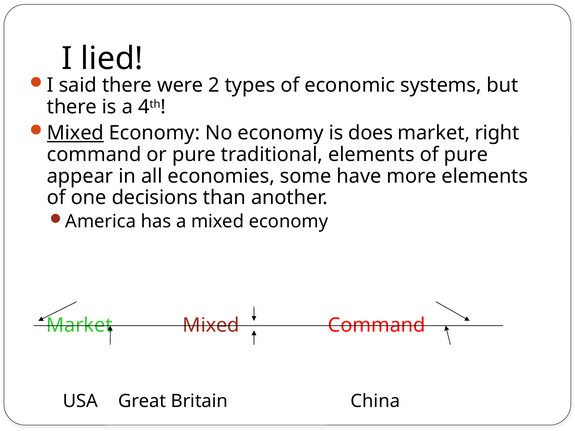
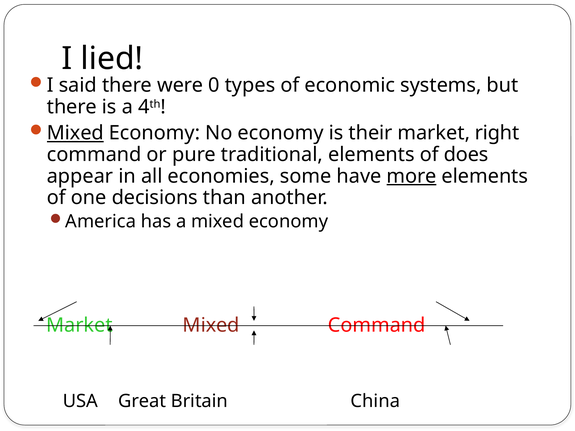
2: 2 -> 0
does: does -> their
of pure: pure -> does
more underline: none -> present
